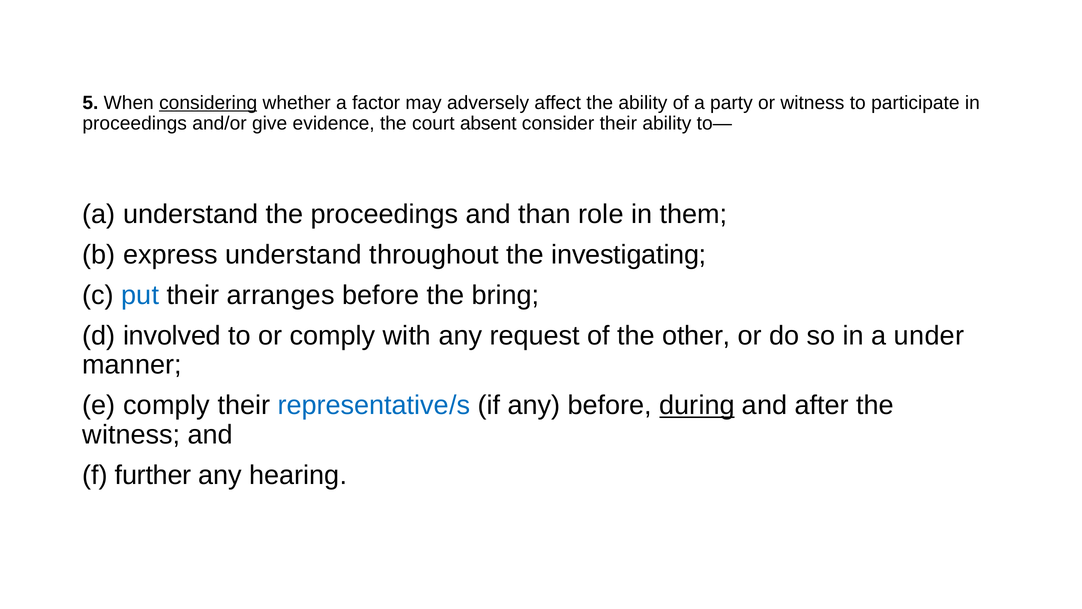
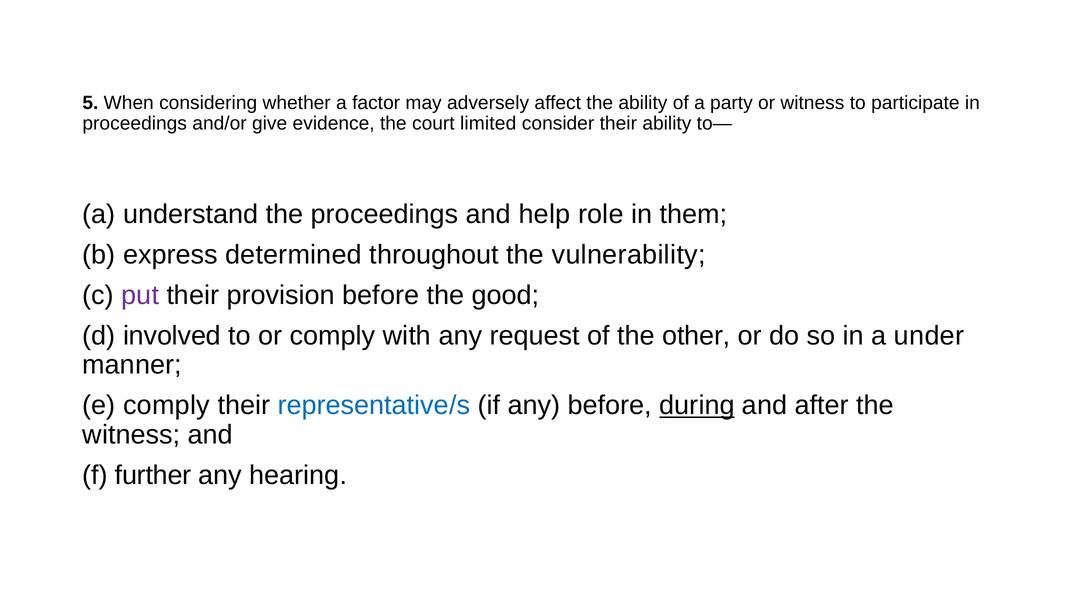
considering underline: present -> none
absent: absent -> limited
than: than -> help
express understand: understand -> determined
investigating: investigating -> vulnerability
put colour: blue -> purple
arranges: arranges -> provision
bring: bring -> good
